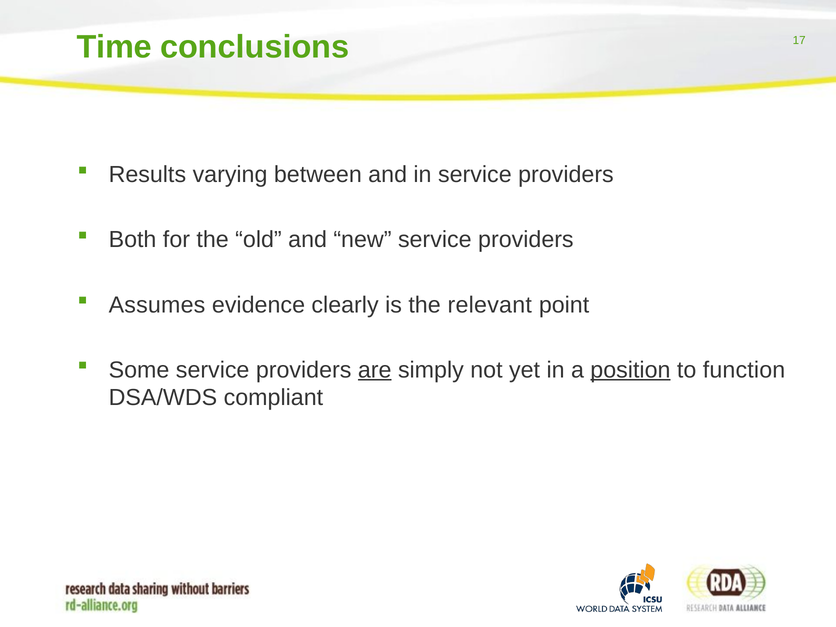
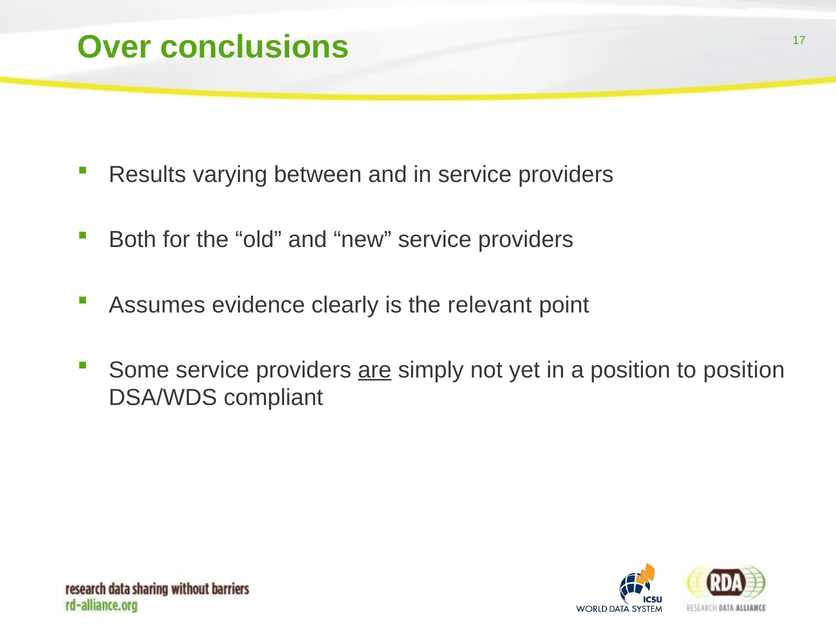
Time: Time -> Over
position at (630, 370) underline: present -> none
to function: function -> position
